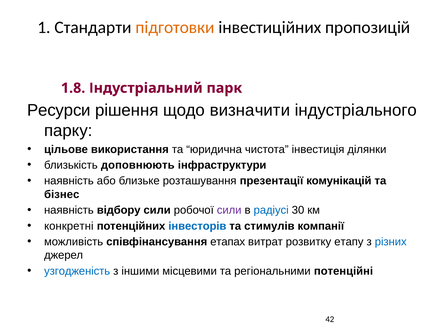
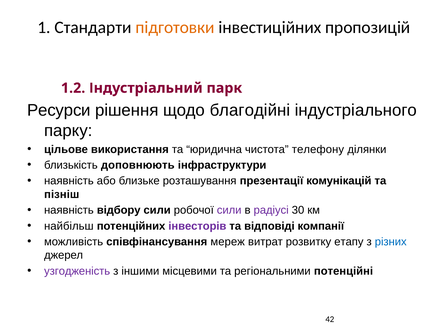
1.8: 1.8 -> 1.2
визначити: визначити -> благодійні
інвестиція: інвестиція -> телефону
бізнес: бізнес -> пізніш
радіусі colour: blue -> purple
конкретні: конкретні -> найбільш
інвесторів colour: blue -> purple
стимулів: стимулів -> відповіді
етапах: етапах -> мереж
узгодженість colour: blue -> purple
